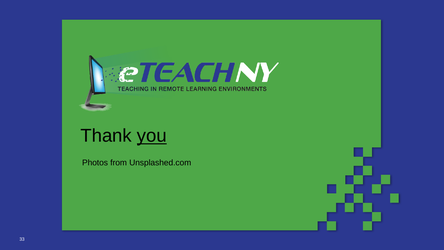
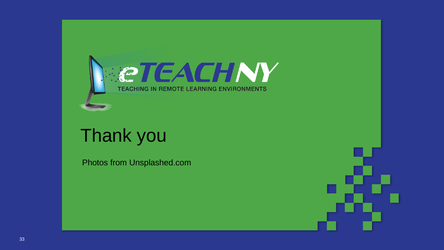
you underline: present -> none
